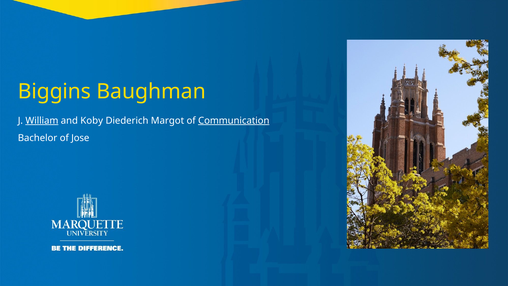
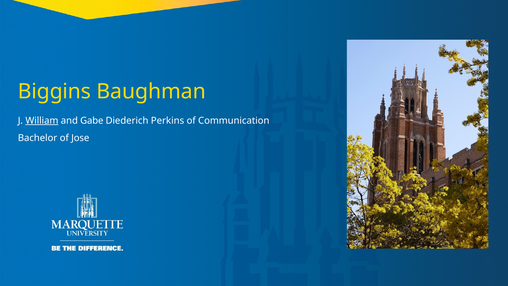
Koby: Koby -> Gabe
Margot: Margot -> Perkins
Communication underline: present -> none
